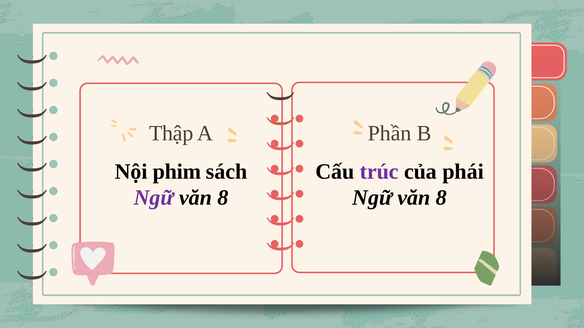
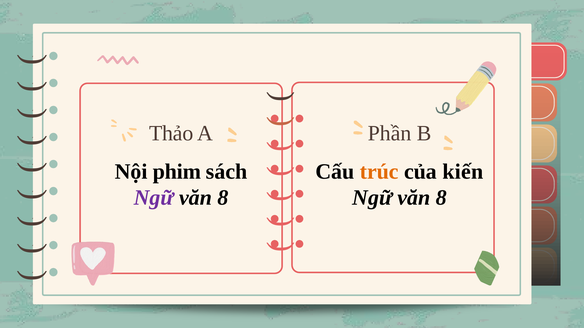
Thập: Thập -> Thảo
trúc colour: purple -> orange
phái: phái -> kiến
